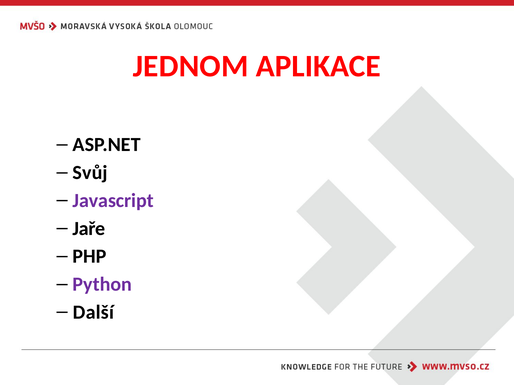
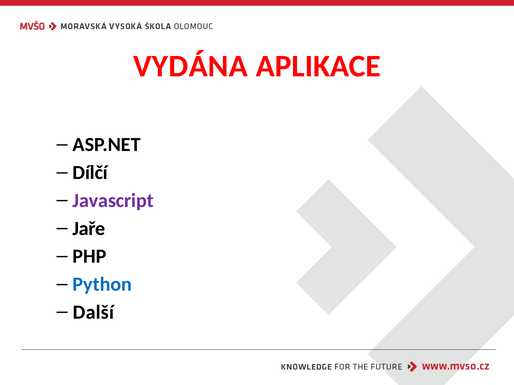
JEDNOM: JEDNOM -> VYDÁNA
Svůj: Svůj -> Dílčí
Python colour: purple -> blue
